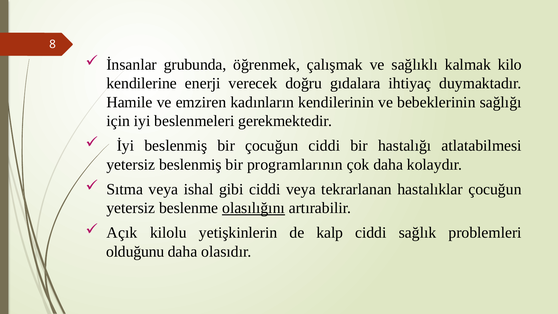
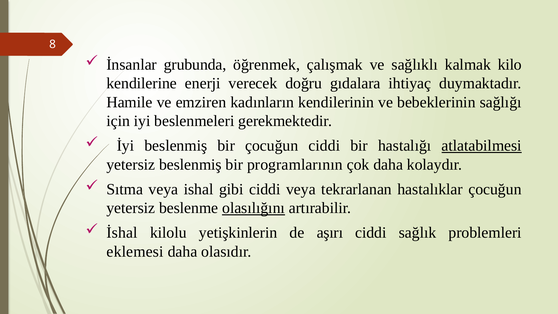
atlatabilmesi underline: none -> present
Açık: Açık -> İshal
kalp: kalp -> aşırı
olduğunu: olduğunu -> eklemesi
